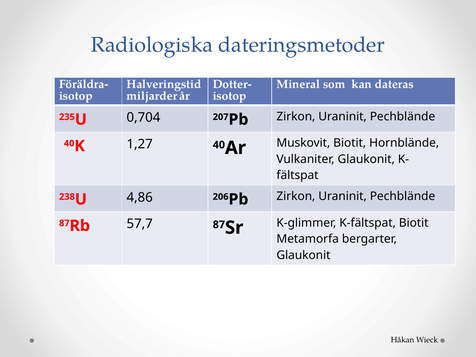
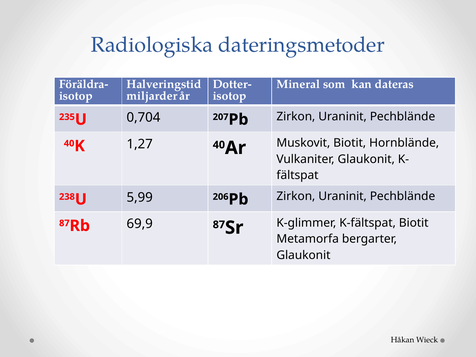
4,86: 4,86 -> 5,99
57,7: 57,7 -> 69,9
